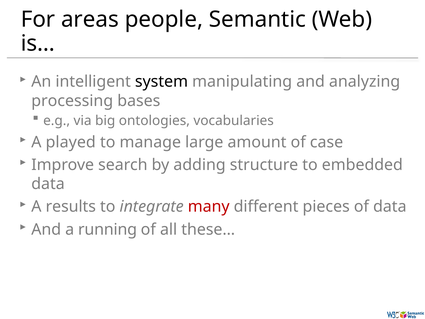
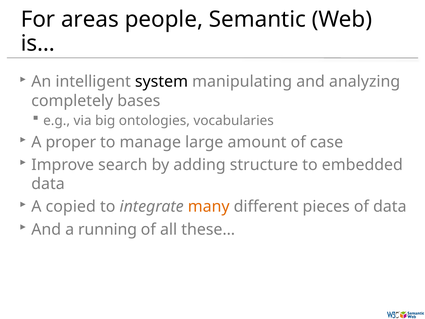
processing: processing -> completely
played: played -> proper
results: results -> copied
many colour: red -> orange
